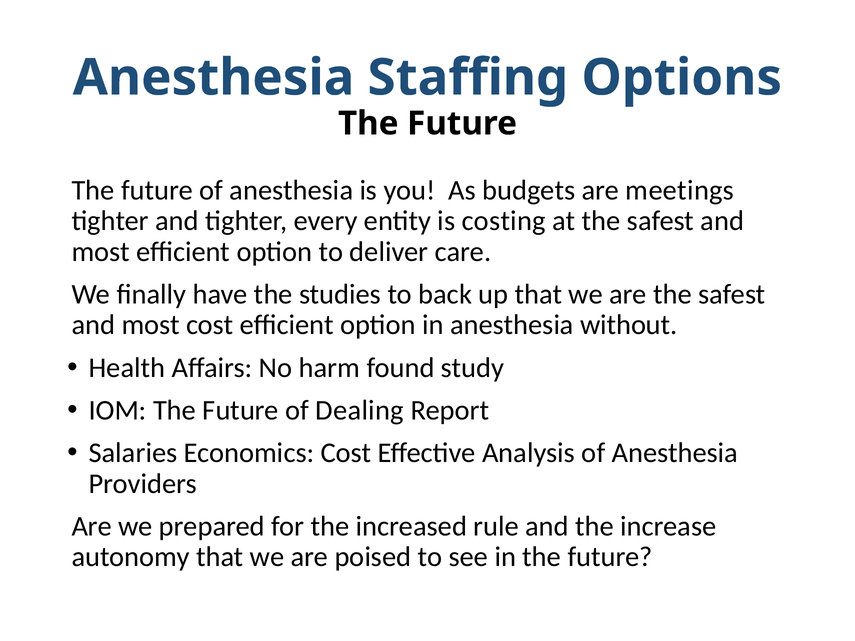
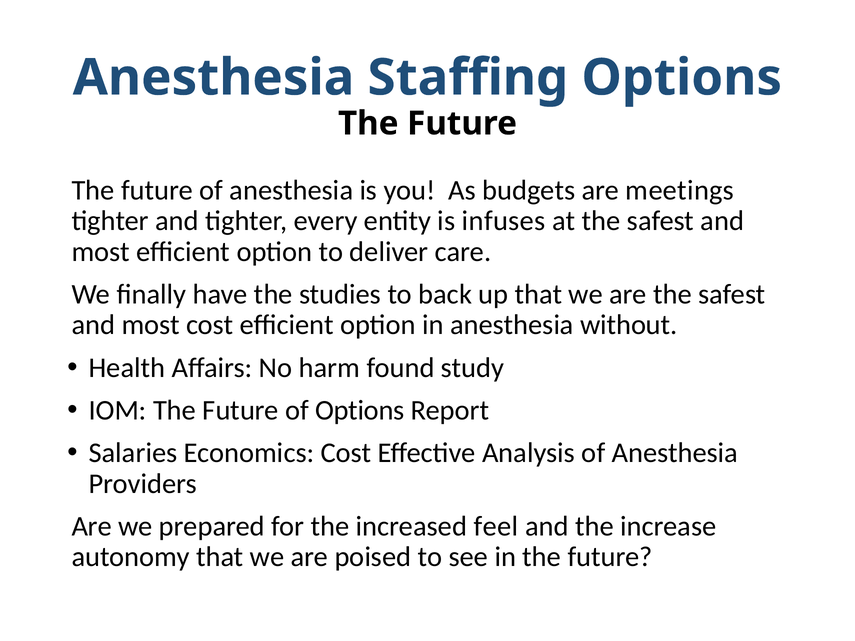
costing: costing -> infuses
of Dealing: Dealing -> Options
rule: rule -> feel
